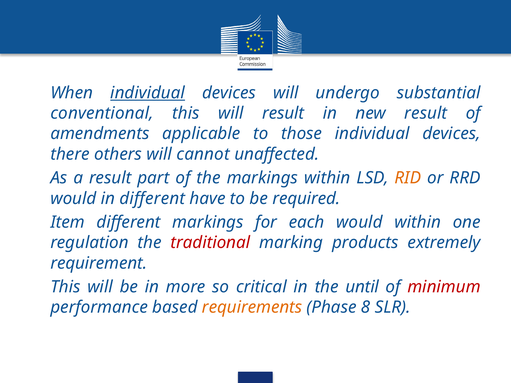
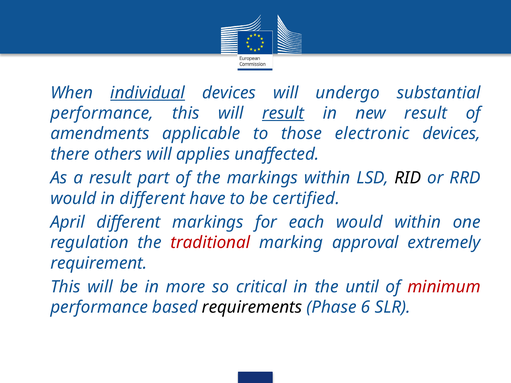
conventional at (102, 113): conventional -> performance
result at (283, 113) underline: none -> present
those individual: individual -> electronic
cannot: cannot -> applies
RID colour: orange -> black
required: required -> certified
Item: Item -> April
products: products -> approval
requirements colour: orange -> black
8: 8 -> 6
